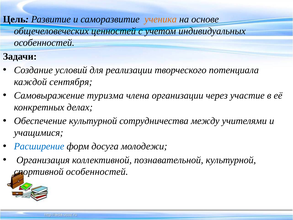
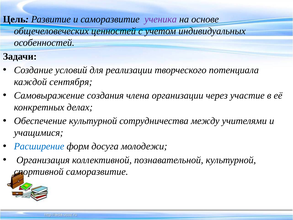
ученика colour: orange -> purple
туризма: туризма -> создания
спортивной особенностей: особенностей -> саморазвитие
